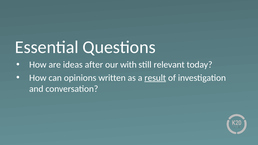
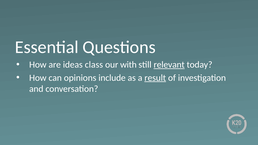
after: after -> class
relevant underline: none -> present
written: written -> include
